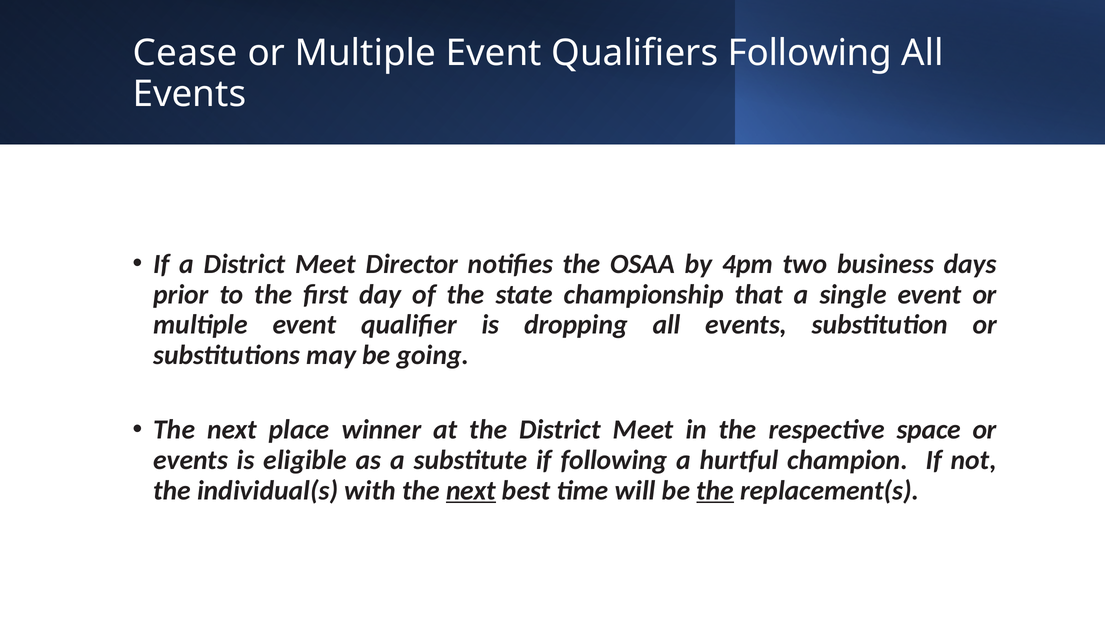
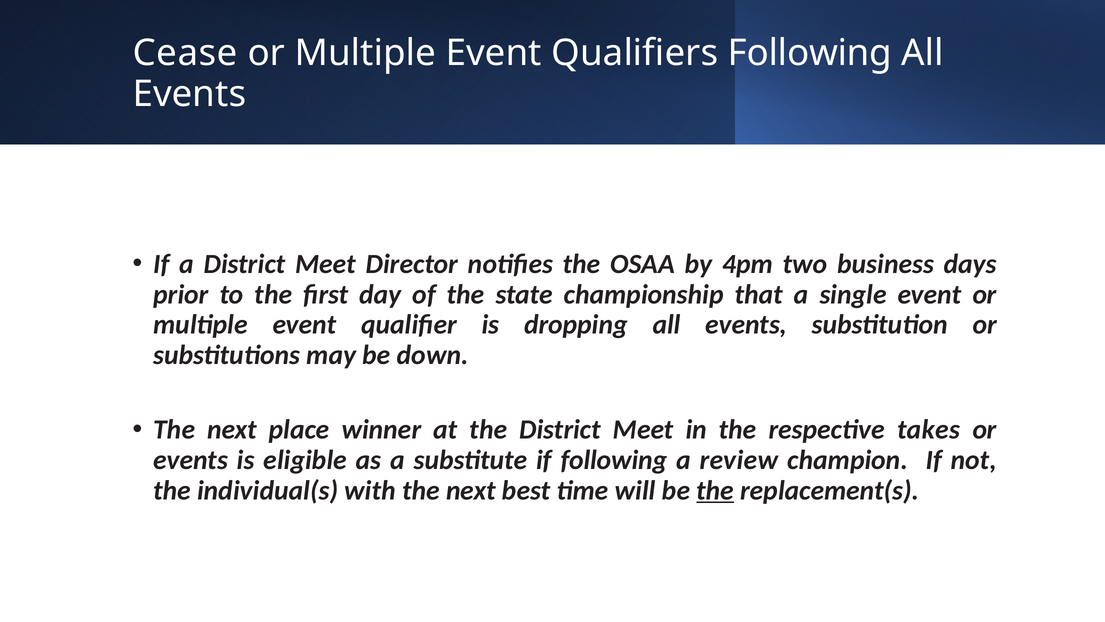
going: going -> down
space: space -> takes
hurtful: hurtful -> review
next at (471, 490) underline: present -> none
